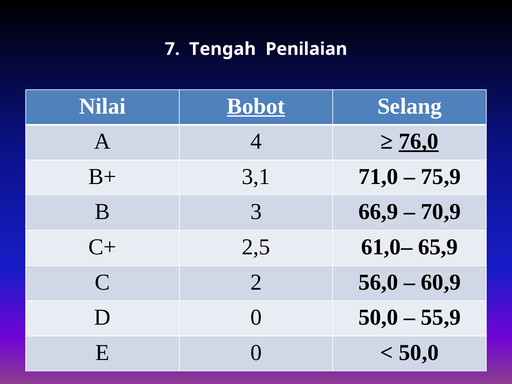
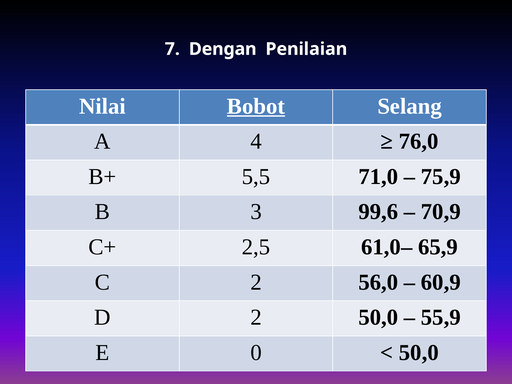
Tengah: Tengah -> Dengan
76,0 underline: present -> none
3,1: 3,1 -> 5,5
66,9: 66,9 -> 99,6
D 0: 0 -> 2
